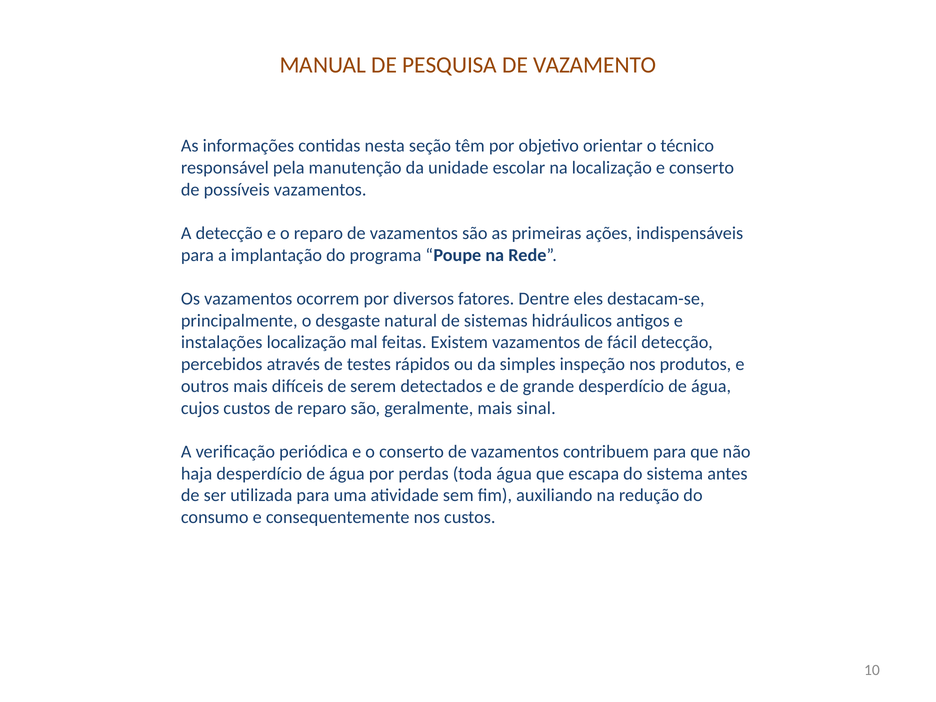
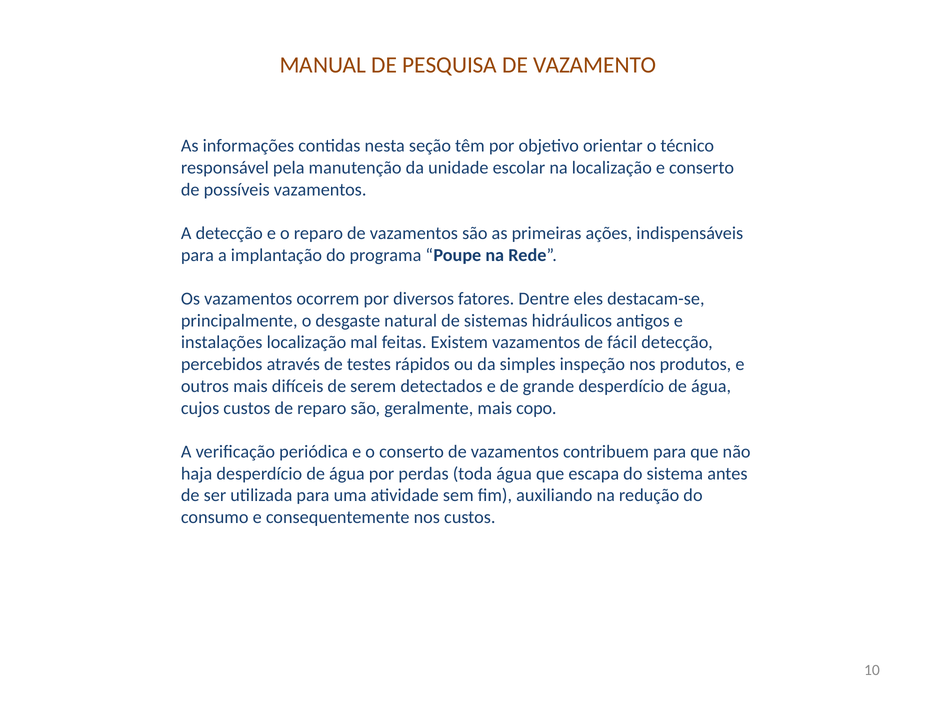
sinal: sinal -> copo
